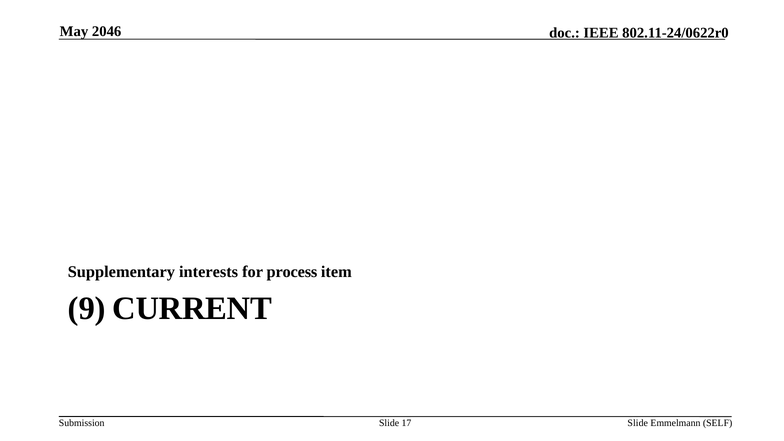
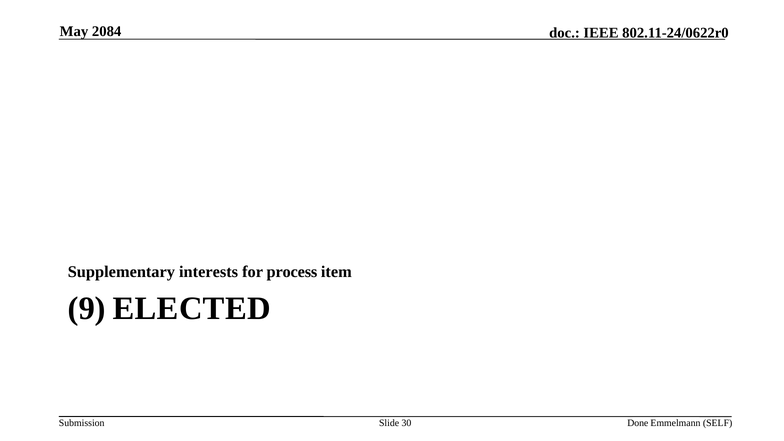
2046: 2046 -> 2084
CURRENT: CURRENT -> ELECTED
17: 17 -> 30
Slide at (638, 423): Slide -> Done
